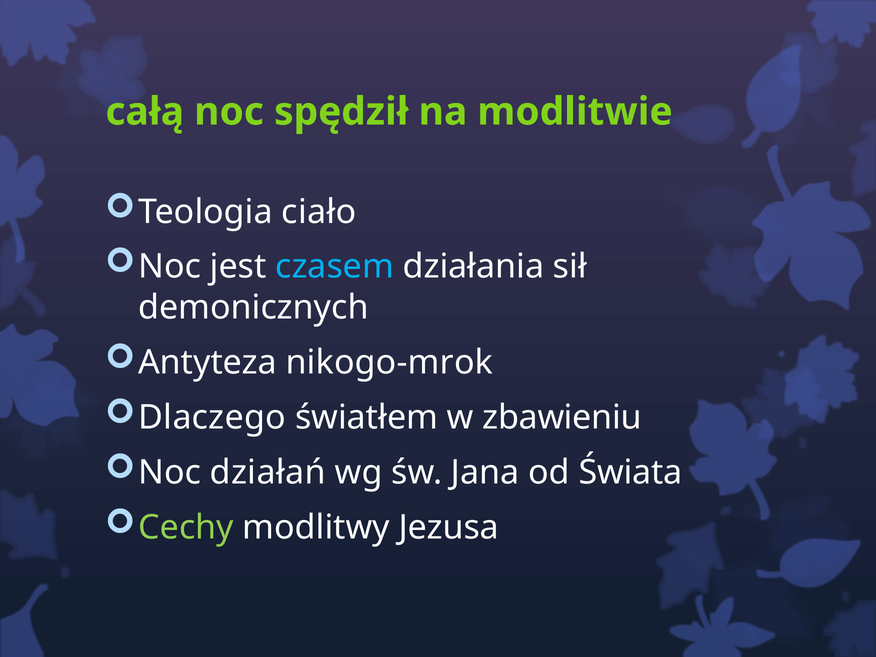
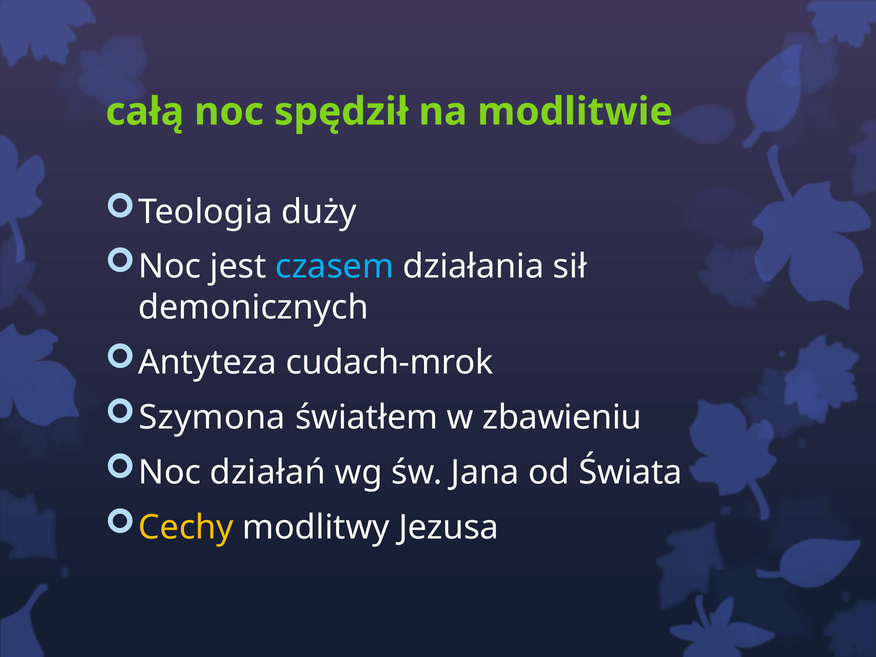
ciało: ciało -> duży
nikogo-mrok: nikogo-mrok -> cudach-mrok
Dlaczego: Dlaczego -> Szymona
Cechy colour: light green -> yellow
